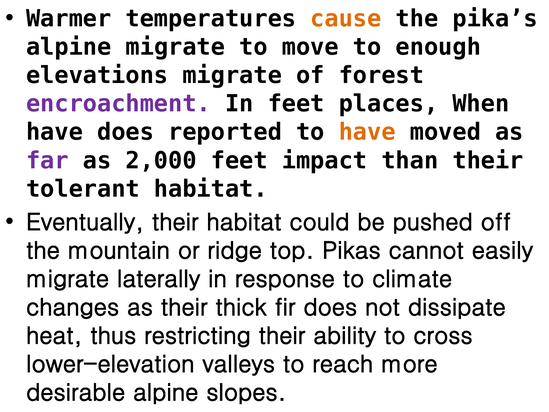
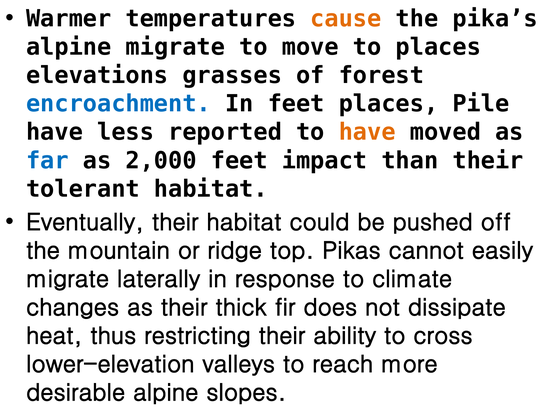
to enough: enough -> places
elevations migrate: migrate -> grasses
encroachment colour: purple -> blue
When: When -> Pile
have does: does -> less
far colour: purple -> blue
